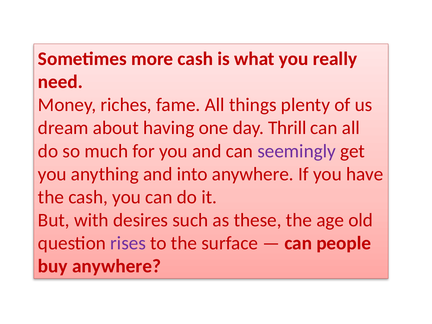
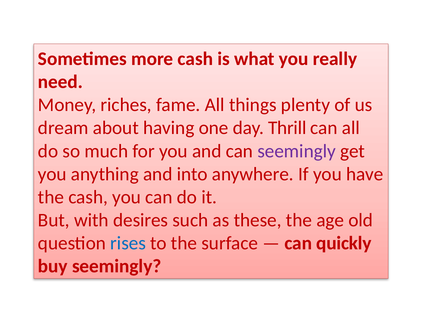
rises colour: purple -> blue
people: people -> quickly
buy anywhere: anywhere -> seemingly
